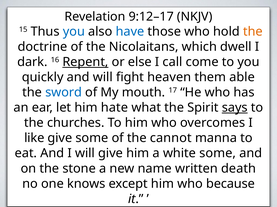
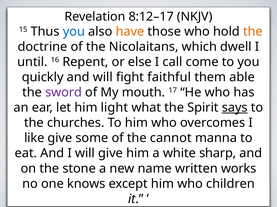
9:12–17: 9:12–17 -> 8:12–17
have colour: blue -> orange
dark: dark -> until
Repent underline: present -> none
heaven: heaven -> faithful
sword colour: blue -> purple
hate: hate -> light
white some: some -> sharp
death: death -> works
because: because -> children
